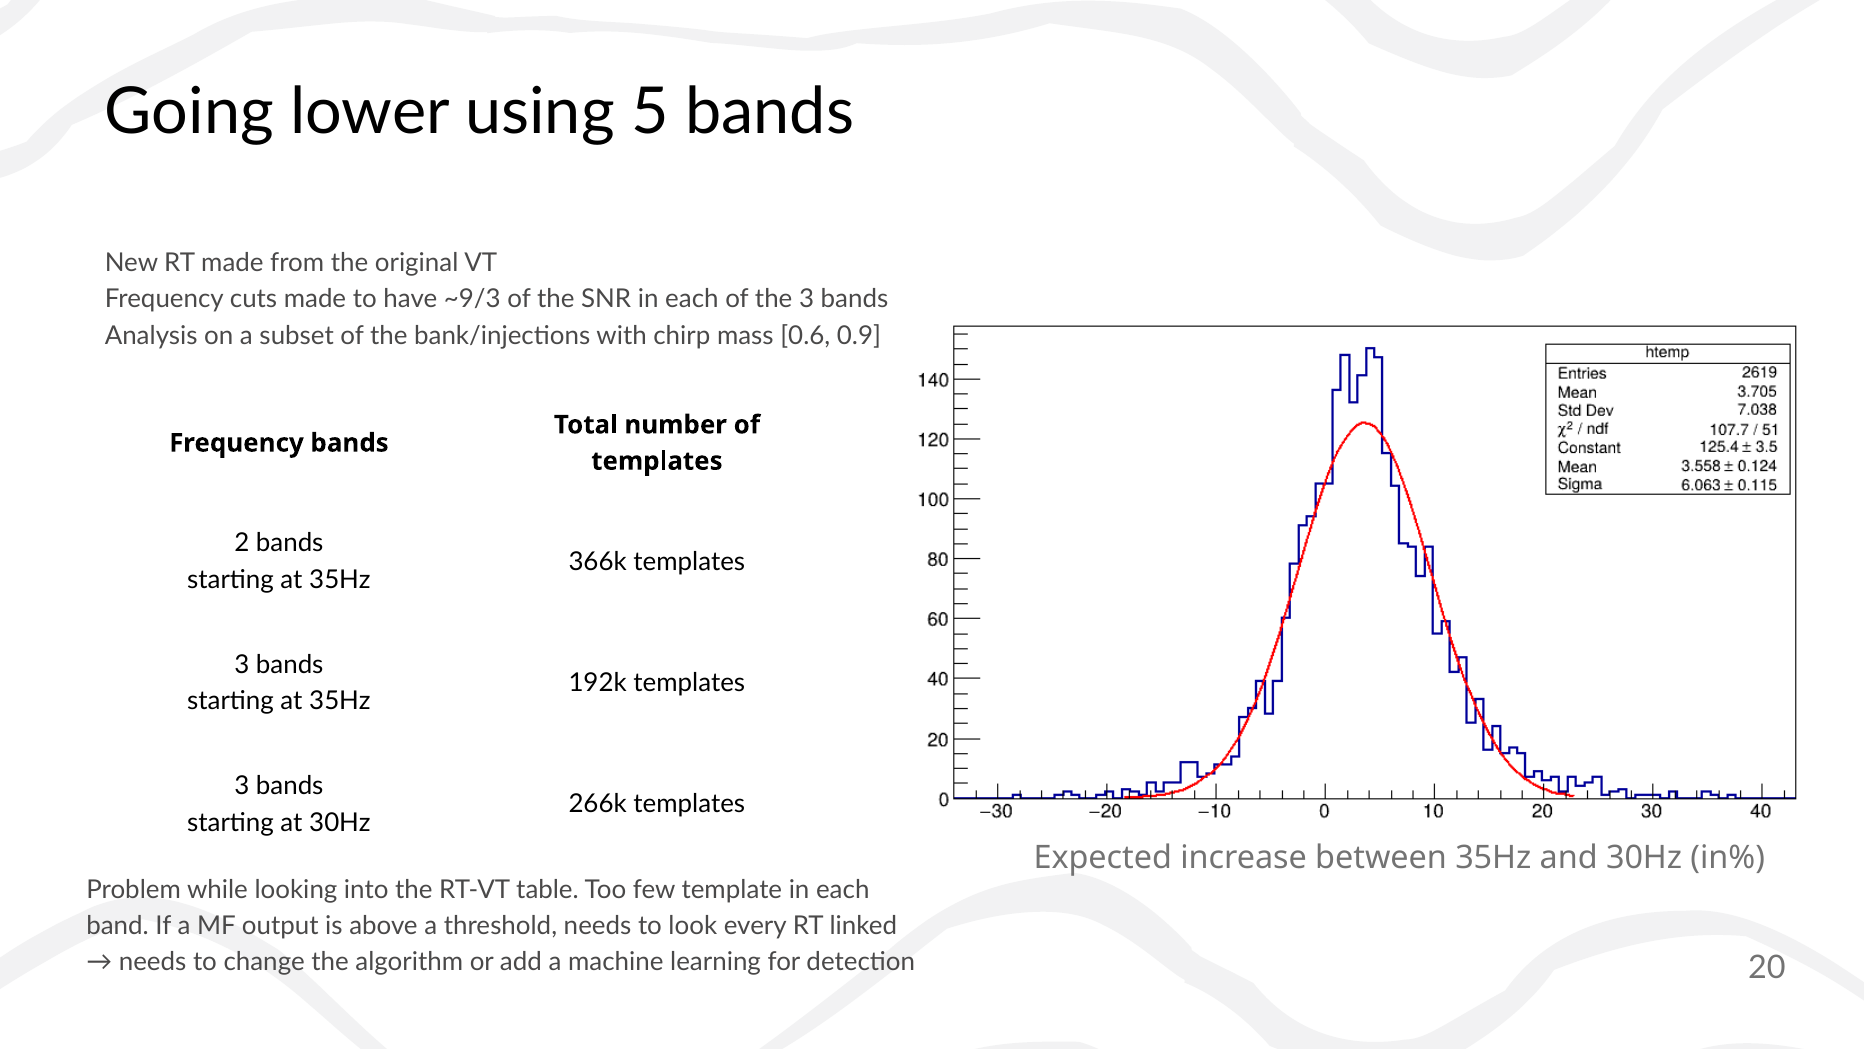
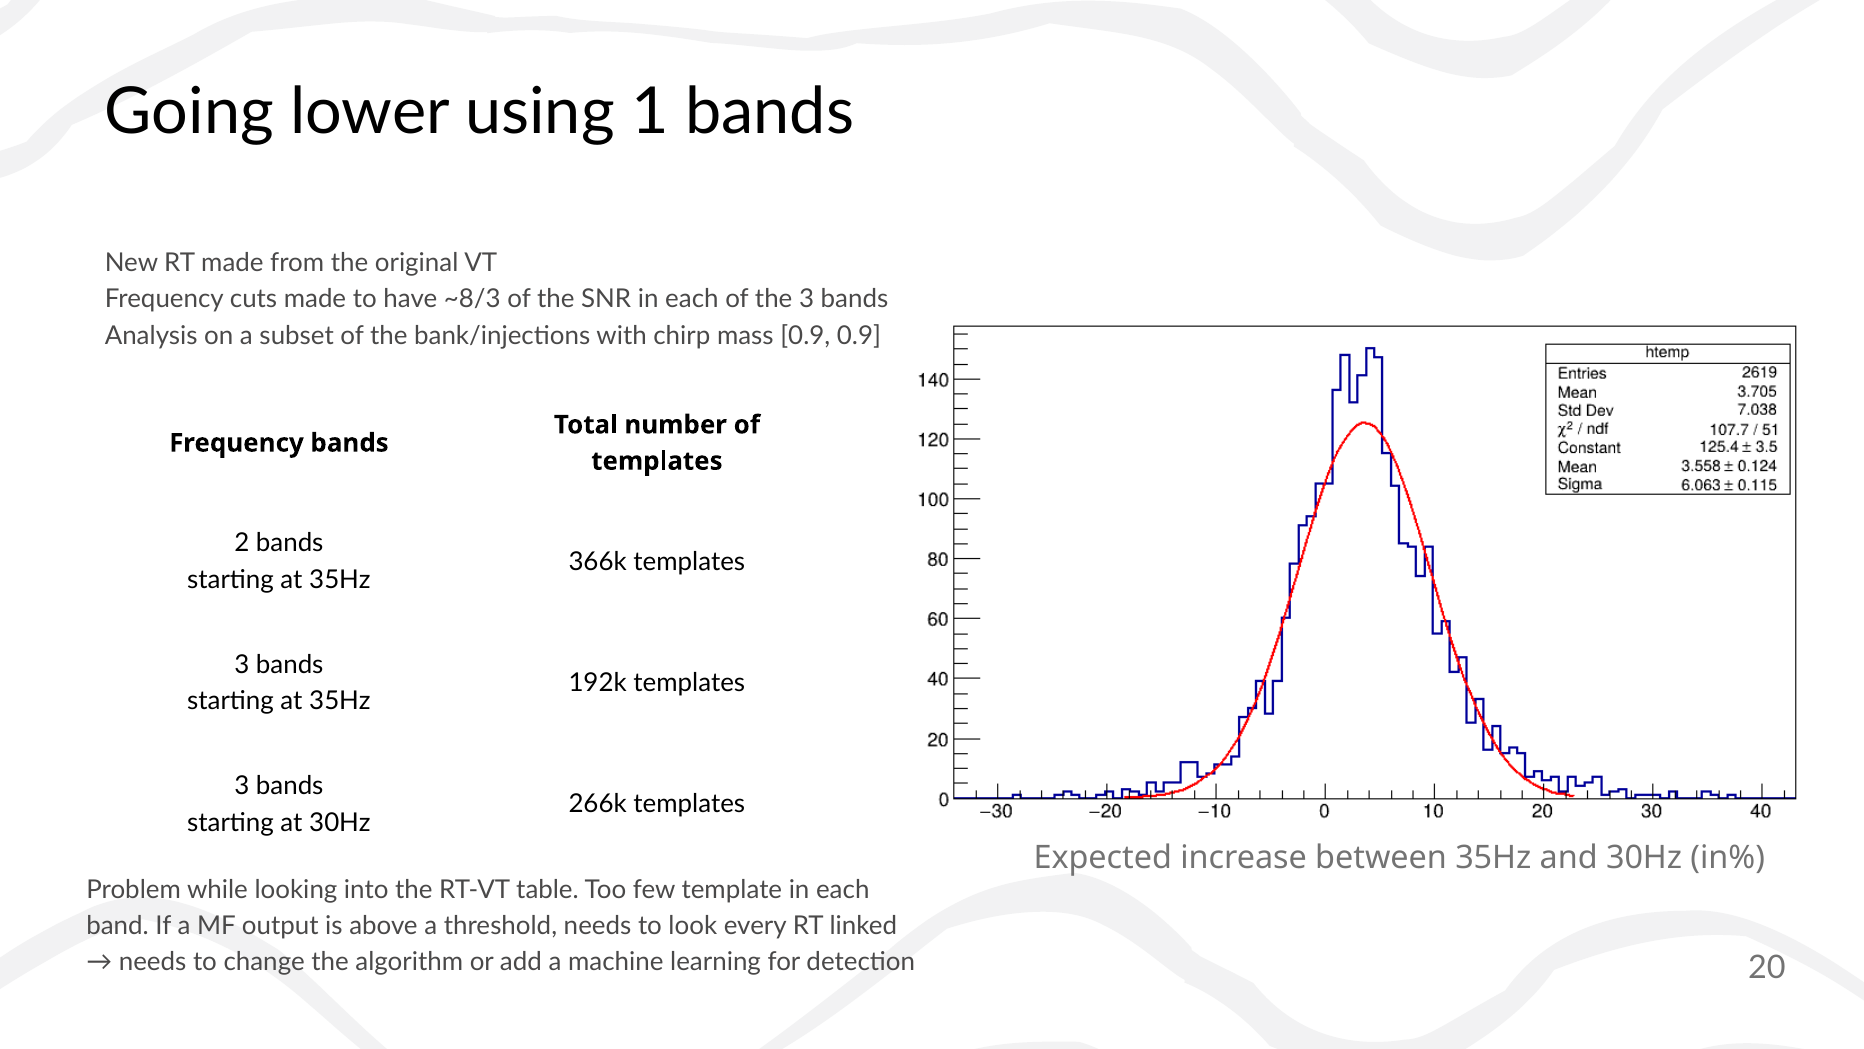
5: 5 -> 1
~9/3: ~9/3 -> ~8/3
mass 0.6: 0.6 -> 0.9
